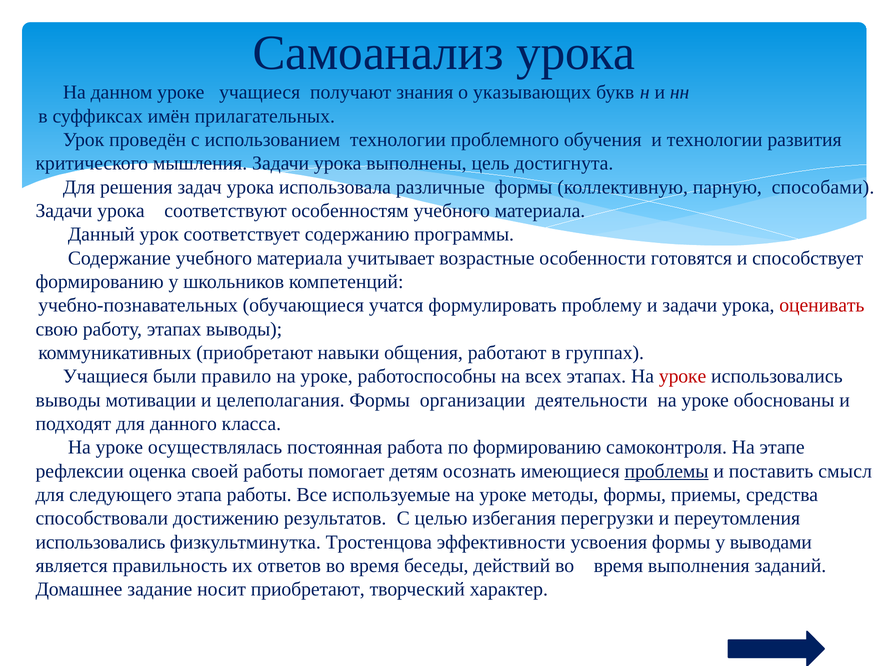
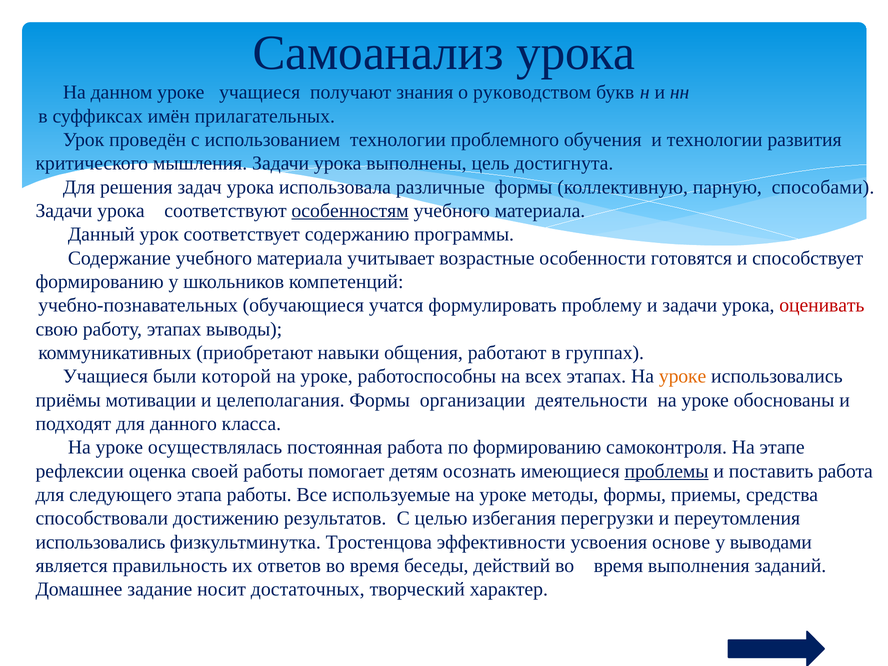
указывающих: указывающих -> руководством
особенностям underline: none -> present
правило: правило -> которой
уроке at (683, 376) colour: red -> orange
выводы at (68, 400): выводы -> приёмы
поставить смысл: смысл -> работа
усвоения формы: формы -> основе
носит приобретают: приобретают -> достаточных
